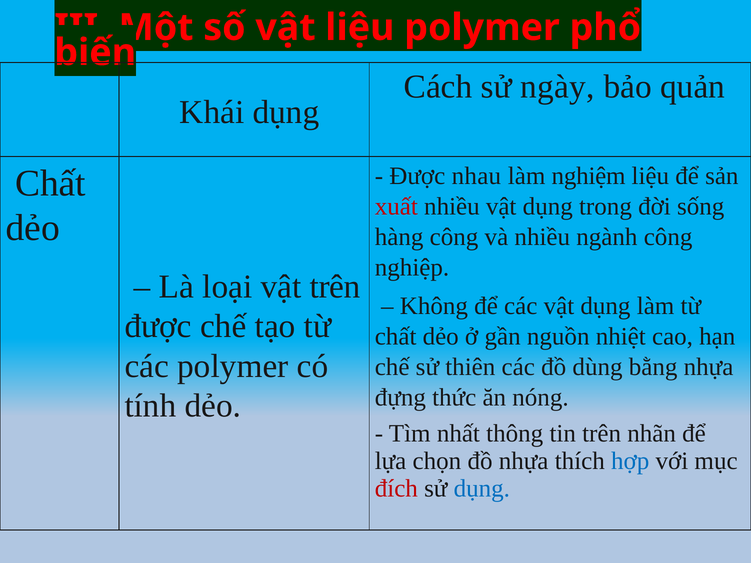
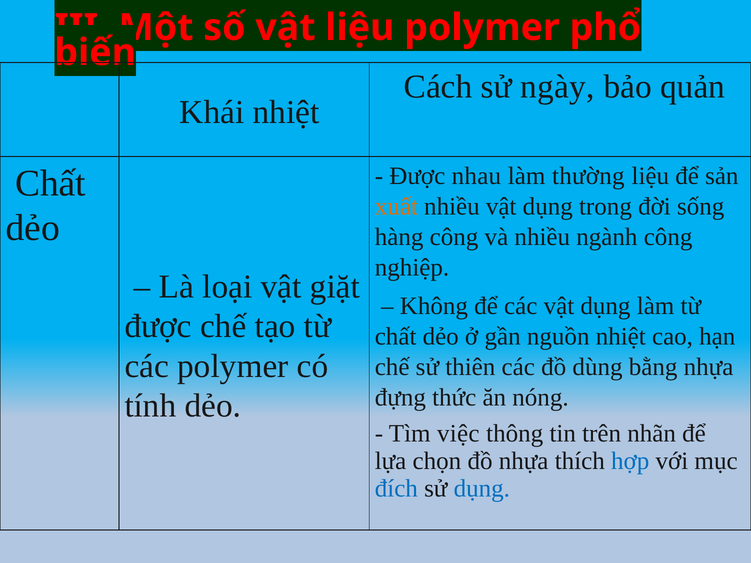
Khái dụng: dụng -> nhiệt
nghiệm: nghiệm -> thường
xuất colour: red -> orange
vật trên: trên -> giặt
nhất: nhất -> việc
đích colour: red -> blue
